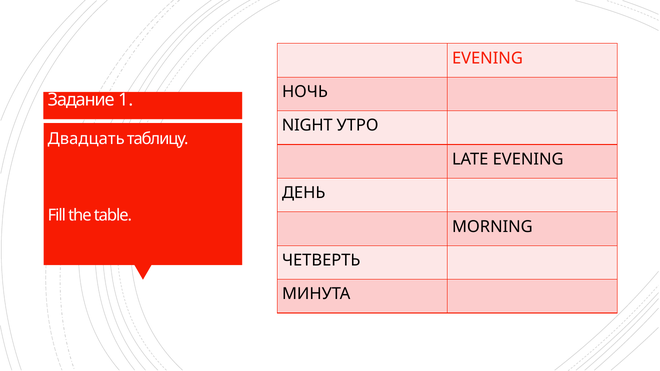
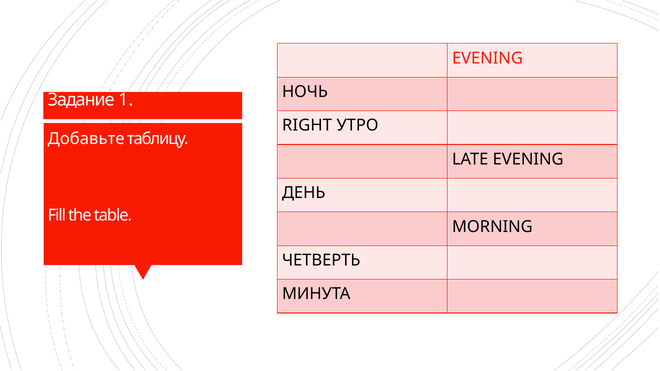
NIGHT: NIGHT -> RIGHT
Двадцать: Двадцать -> Добавьте
